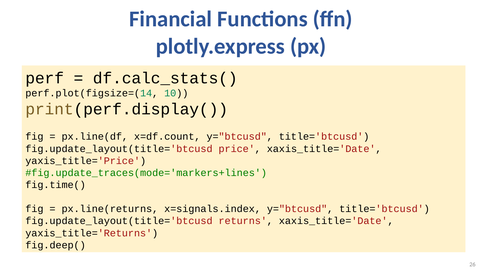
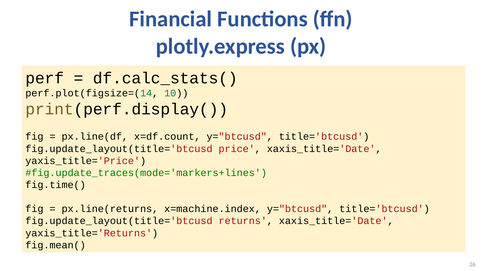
x=signals.index: x=signals.index -> x=machine.index
fig.deep(: fig.deep( -> fig.mean(
